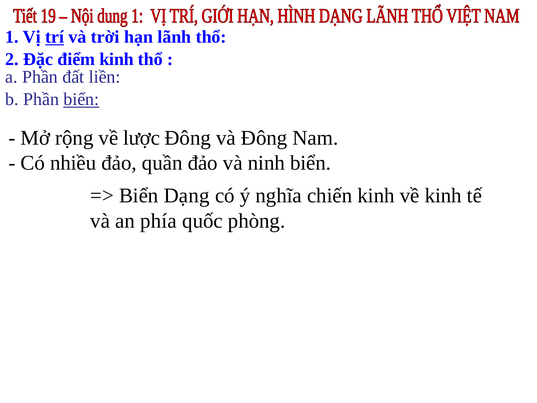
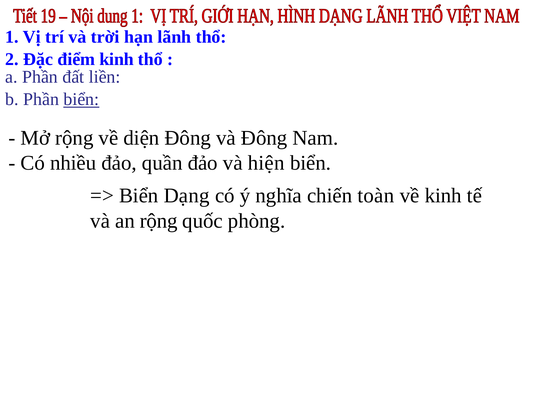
trí underline: present -> none
lược: lược -> diện
ninh: ninh -> hiện
chiến kinh: kinh -> toàn
an phía: phía -> rộng
